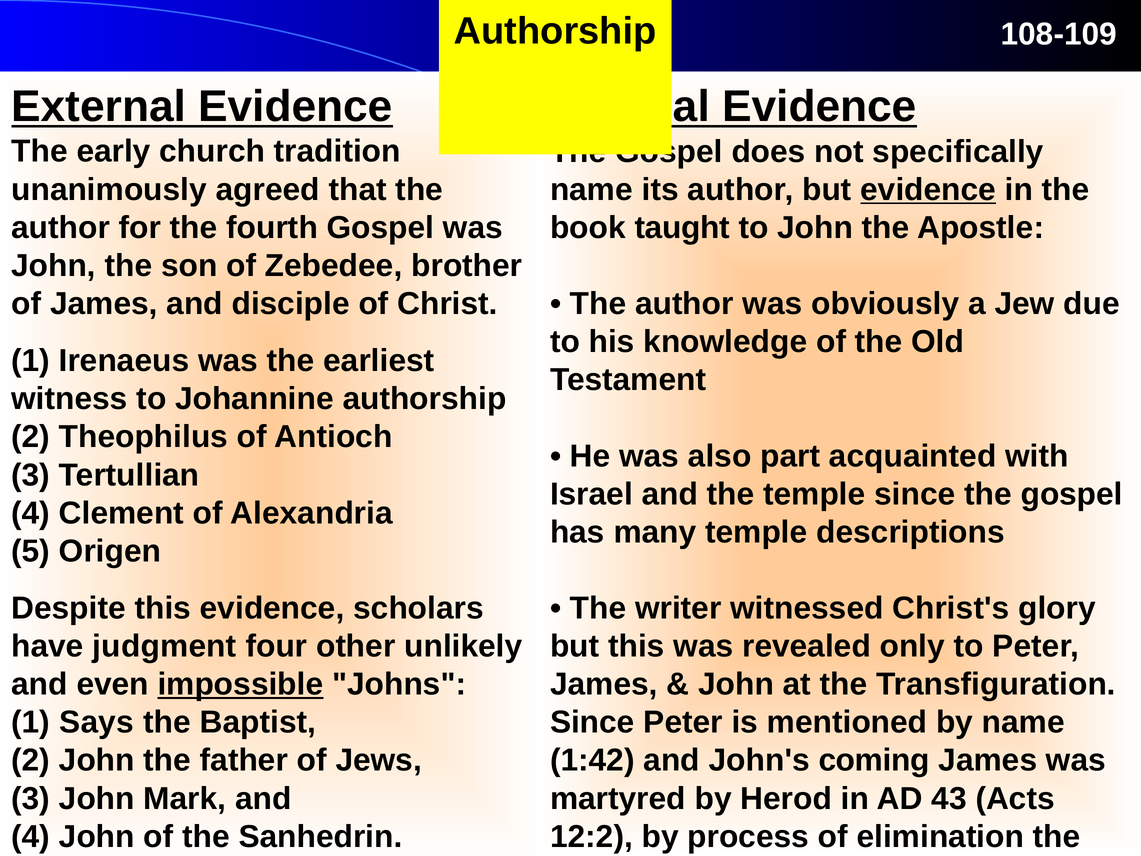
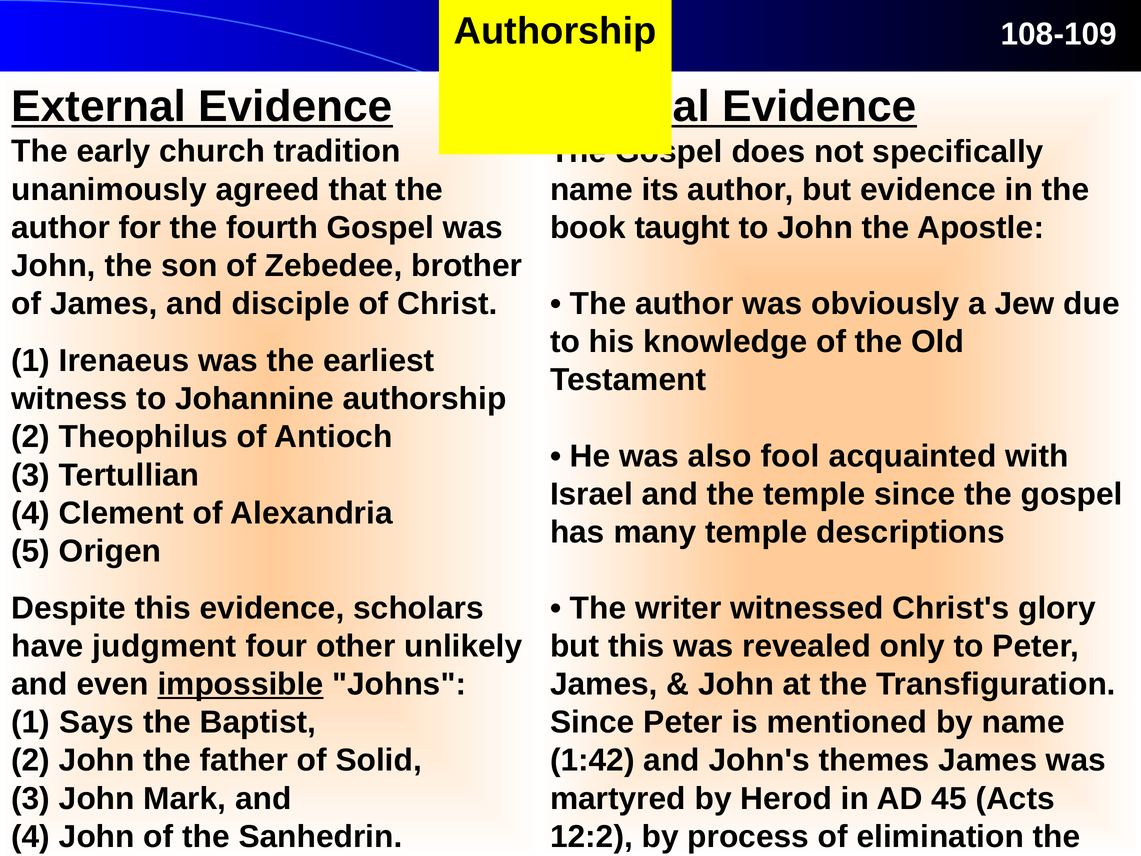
evidence at (928, 190) underline: present -> none
part: part -> fool
Jews: Jews -> Solid
coming: coming -> themes
43: 43 -> 45
